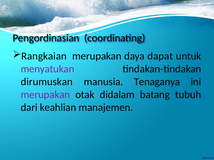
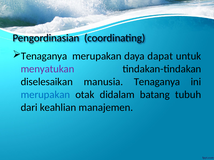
Rangkaian at (44, 56): Rangkaian -> Tenaganya
dirumuskan: dirumuskan -> diselesaikan
merupakan at (45, 95) colour: purple -> blue
